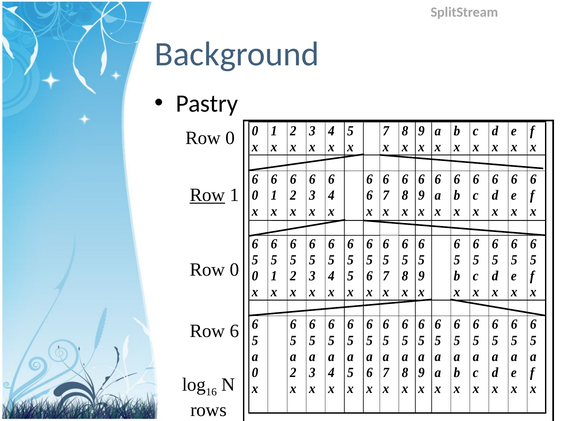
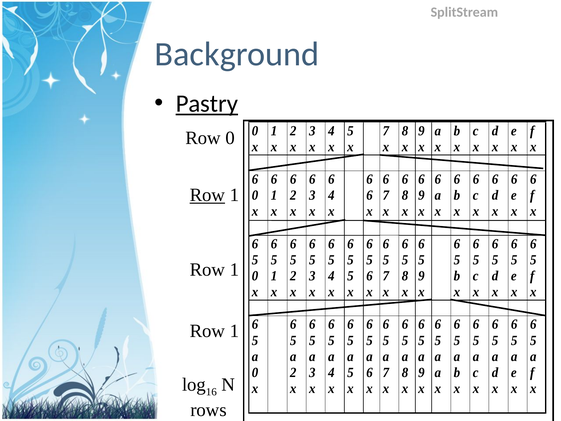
Pastry underline: none -> present
0 at (234, 270): 0 -> 1
6 at (234, 331): 6 -> 1
